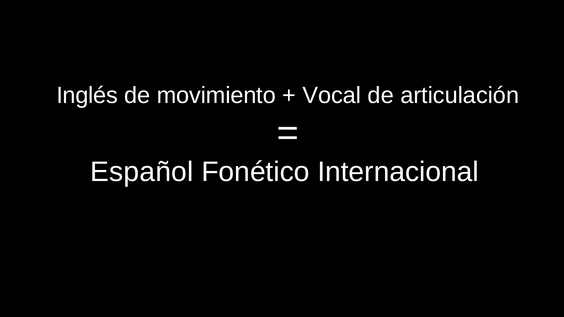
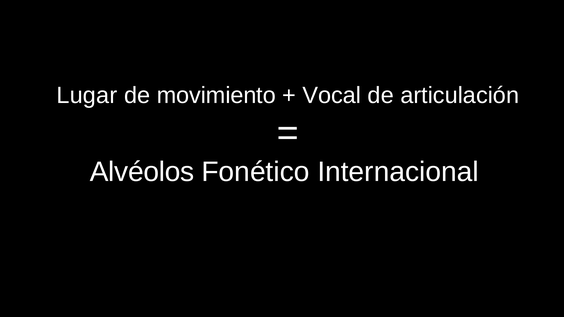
Inglés: Inglés -> Lugar
Español: Español -> Alvéolos
